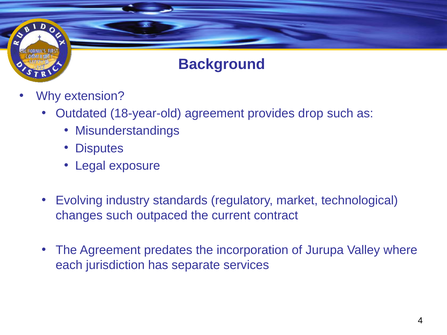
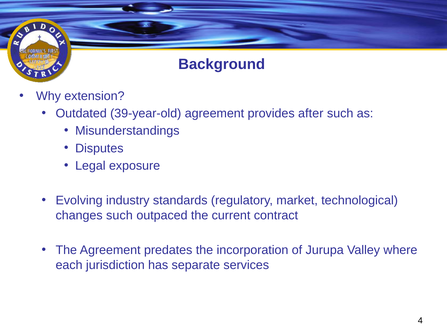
18-year-old: 18-year-old -> 39-year-old
drop: drop -> after
